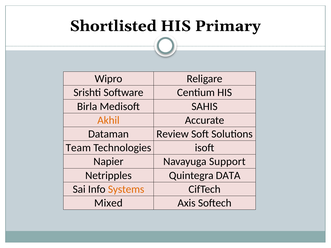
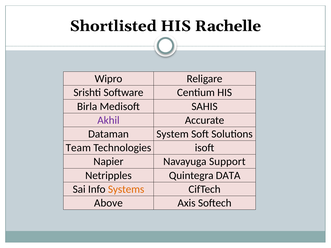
Primary: Primary -> Rachelle
Akhil colour: orange -> purple
Review: Review -> System
Mixed: Mixed -> Above
